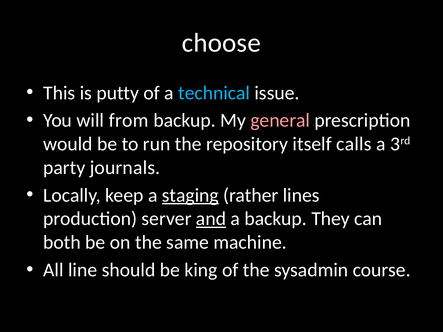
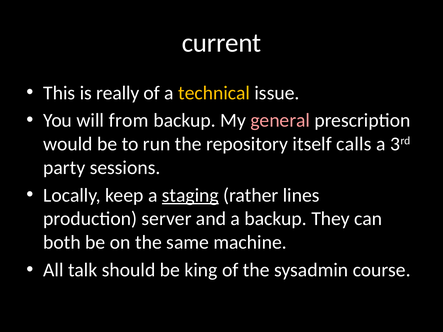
choose: choose -> current
putty: putty -> really
technical colour: light blue -> yellow
journals: journals -> sessions
and underline: present -> none
line: line -> talk
